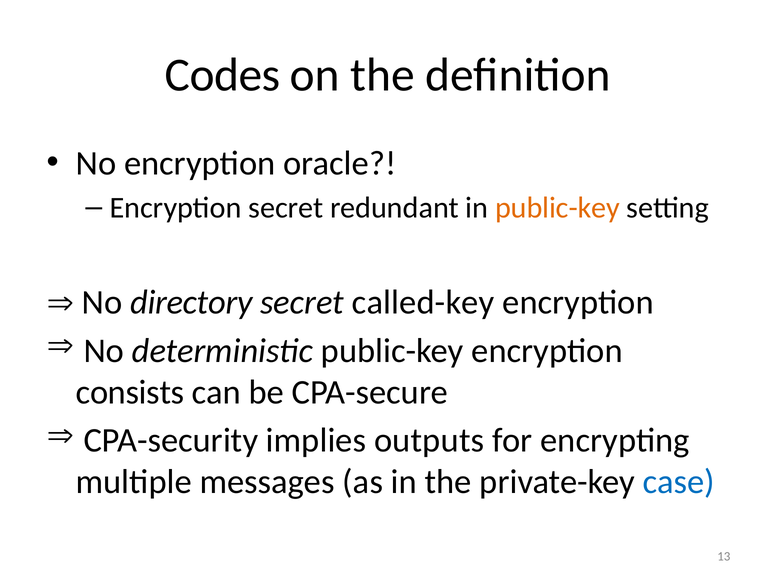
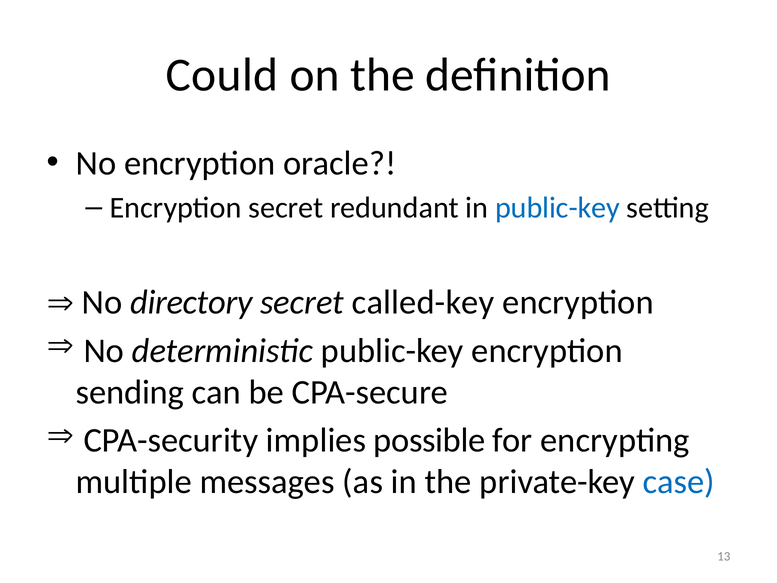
Codes: Codes -> Could
public-key at (557, 208) colour: orange -> blue
consists: consists -> sending
outputs: outputs -> possible
